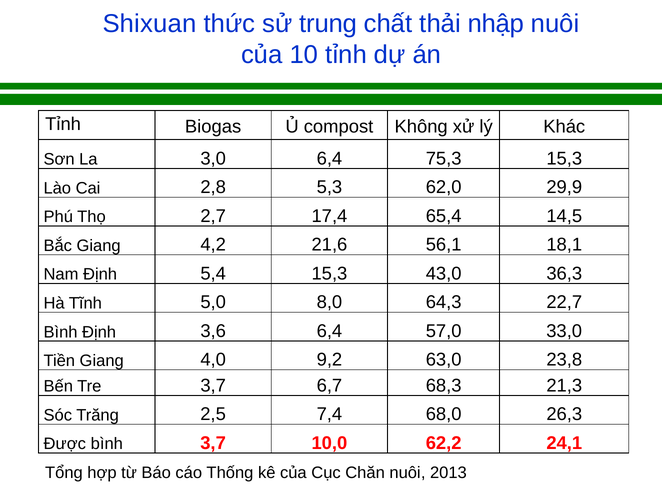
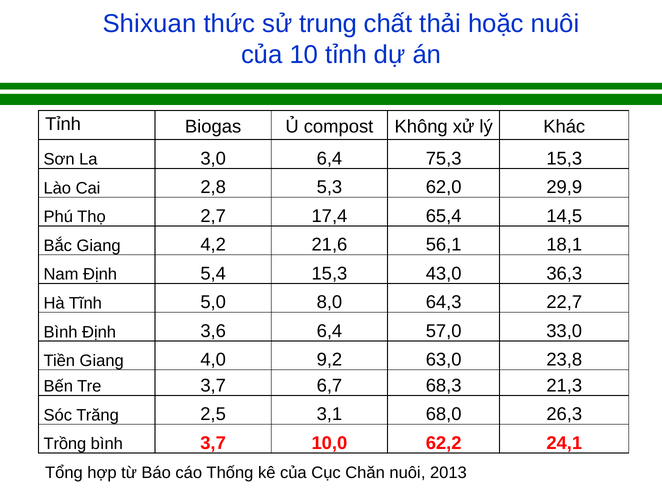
nhập: nhập -> hoặc
7,4: 7,4 -> 3,1
Được: Được -> Trồng
